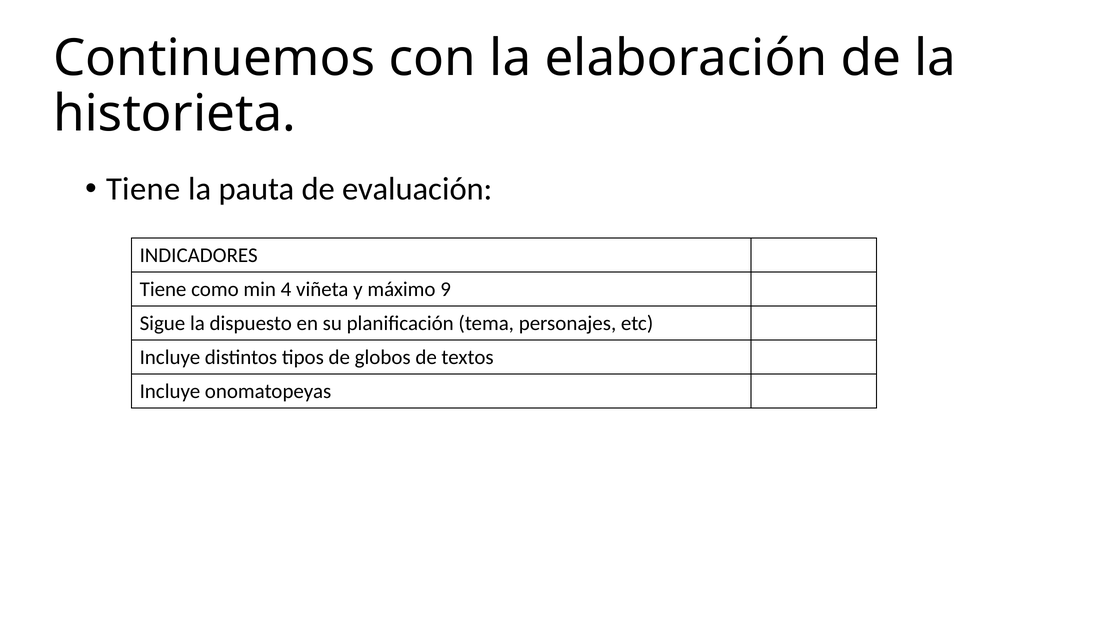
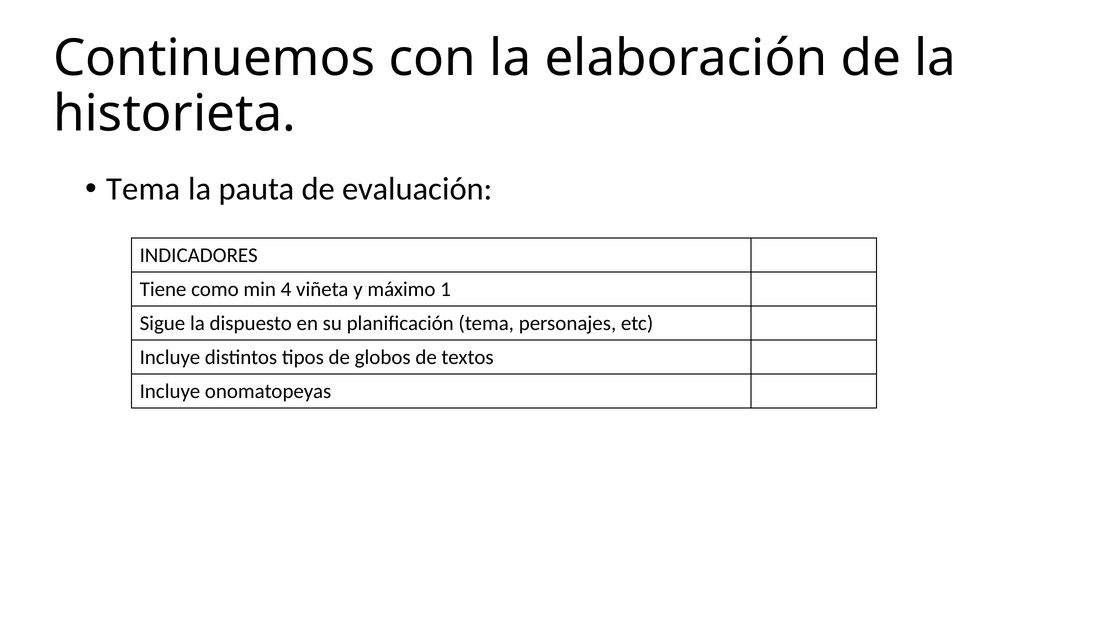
Tiene at (143, 189): Tiene -> Tema
9: 9 -> 1
